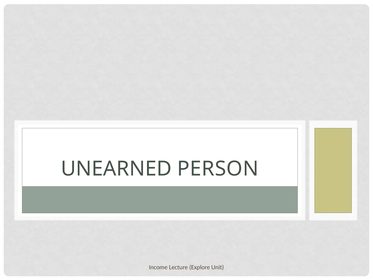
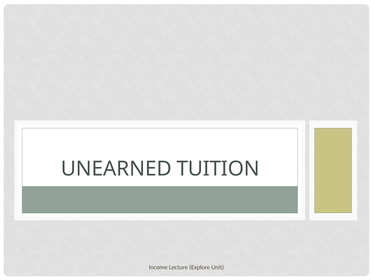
PERSON: PERSON -> TUITION
